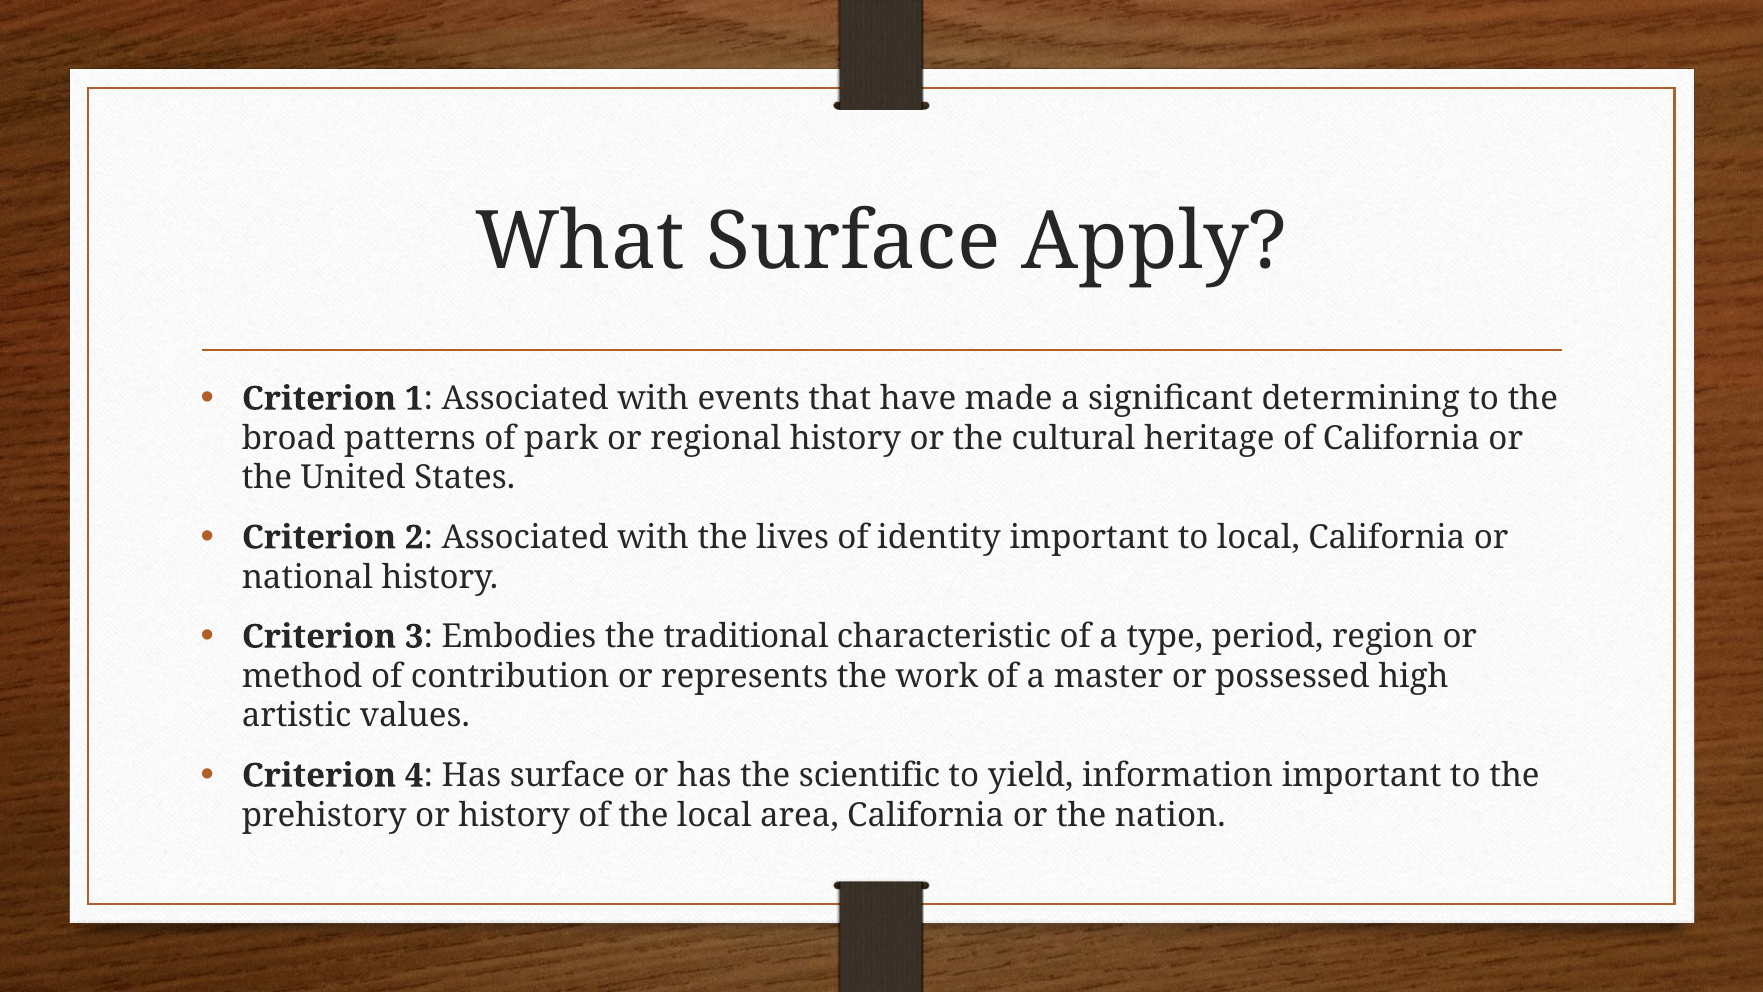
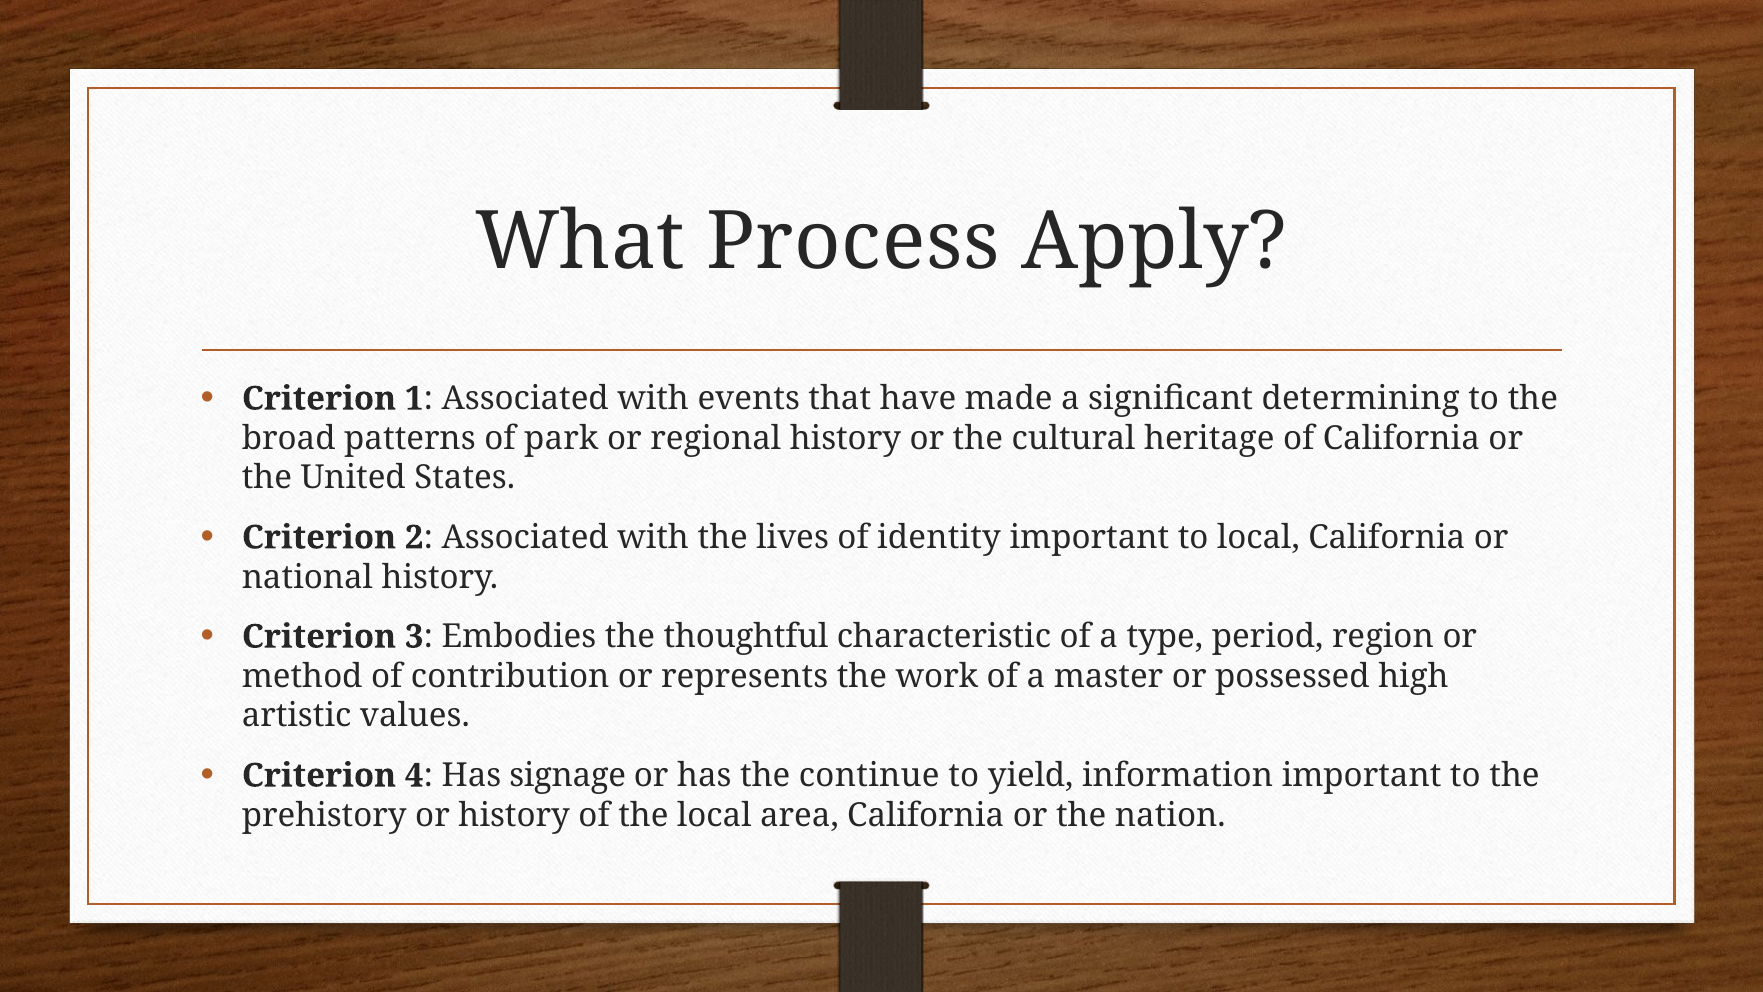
What Surface: Surface -> Process
traditional: traditional -> thoughtful
Has surface: surface -> signage
scientific: scientific -> continue
